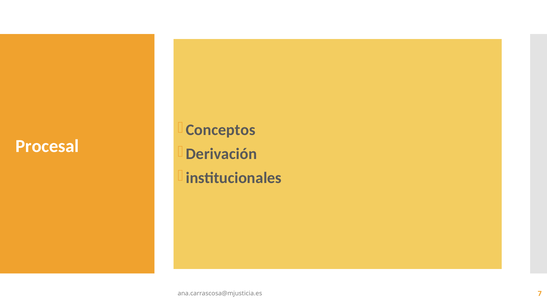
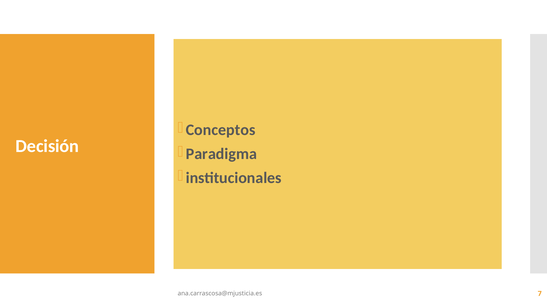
Procesal: Procesal -> Decisión
Derivación: Derivación -> Paradigma
